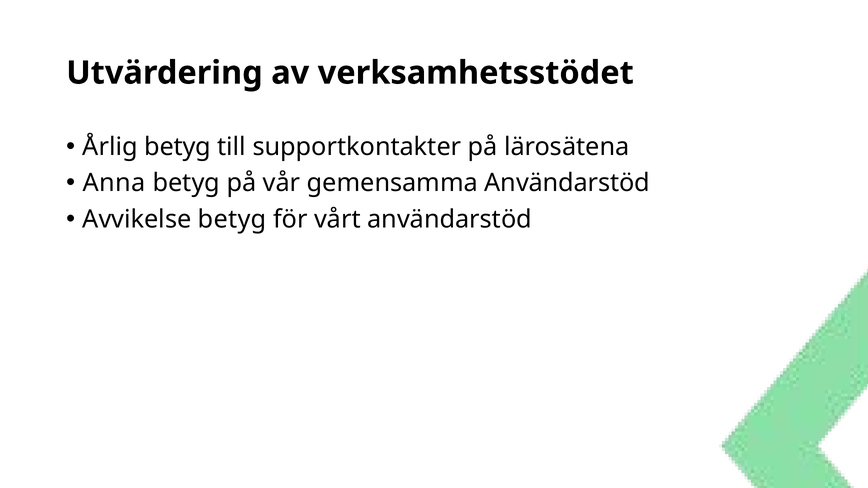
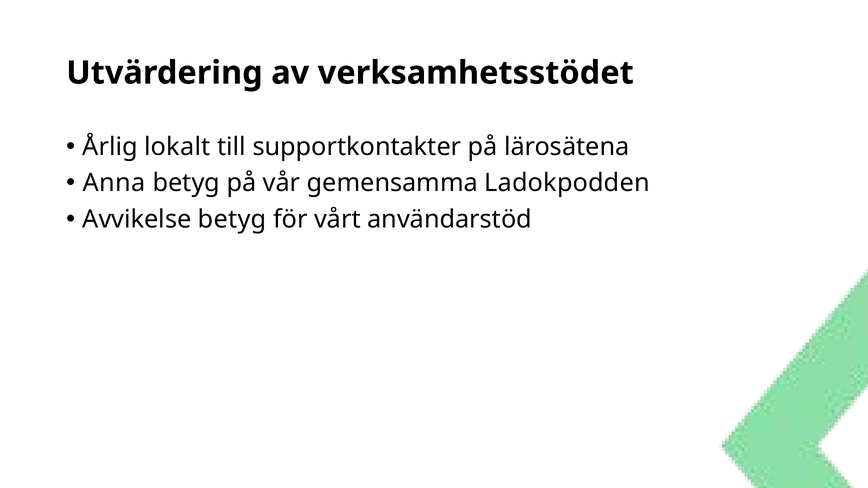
Årlig betyg: betyg -> lokalt
gemensamma Användarstöd: Användarstöd -> Ladokpodden
